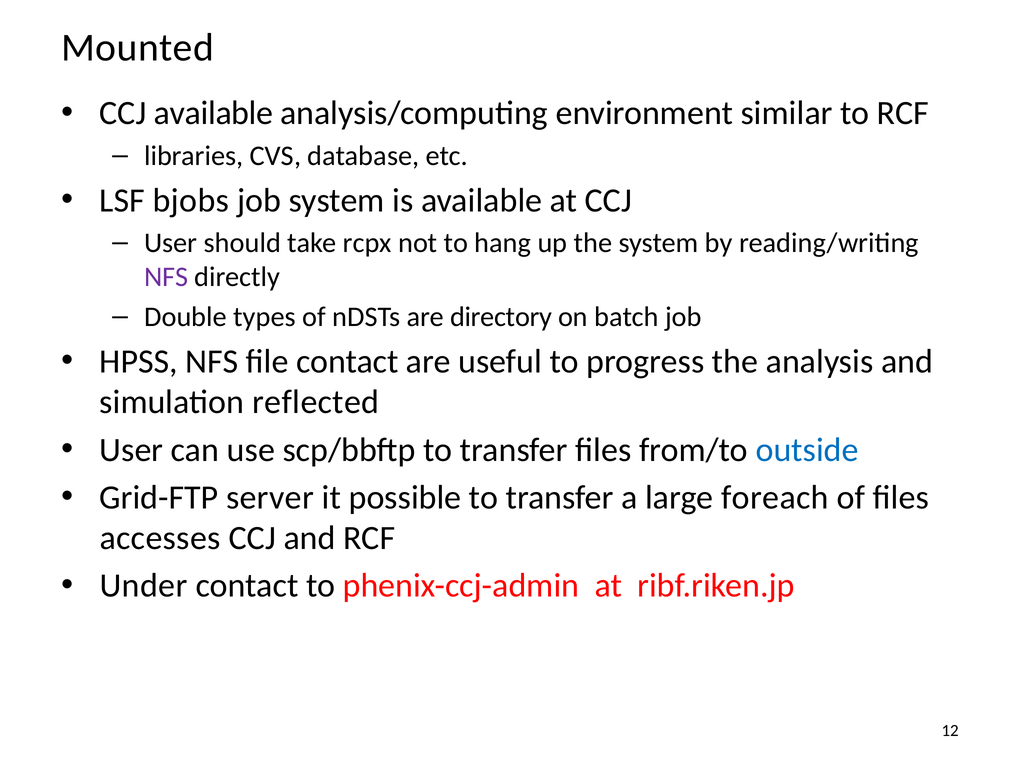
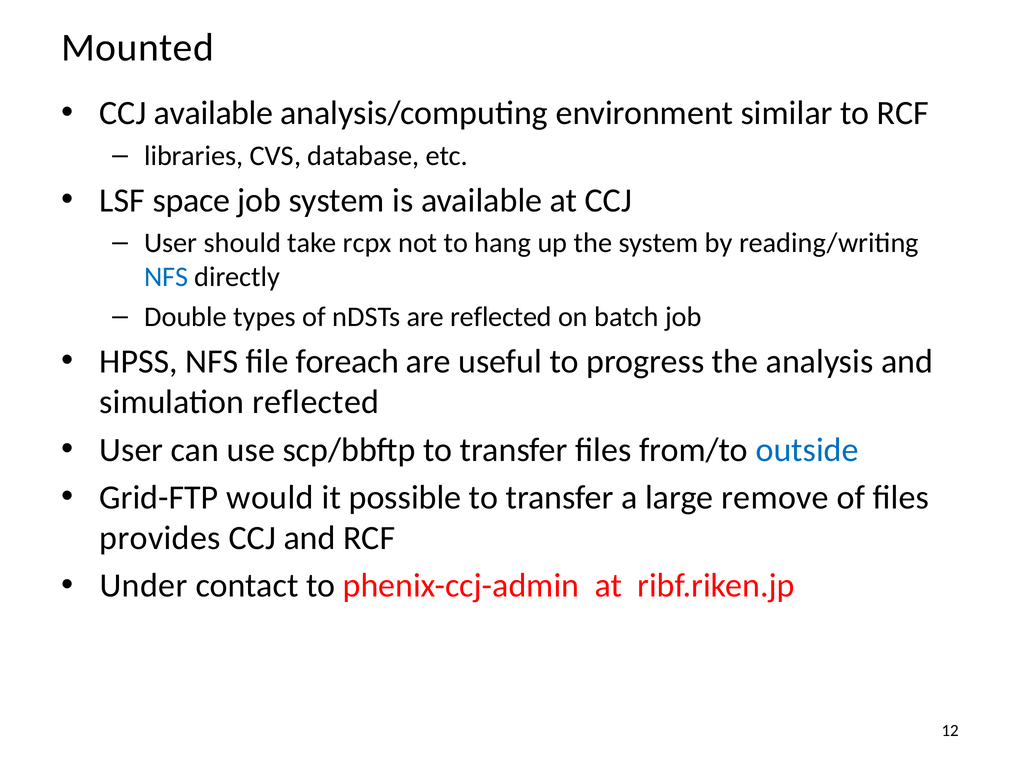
bjobs: bjobs -> space
NFS at (166, 277) colour: purple -> blue
are directory: directory -> reflected
file contact: contact -> foreach
server: server -> would
foreach: foreach -> remove
accesses: accesses -> provides
